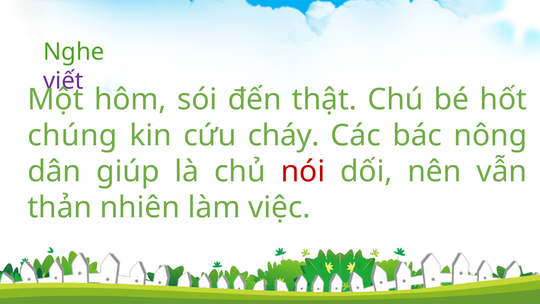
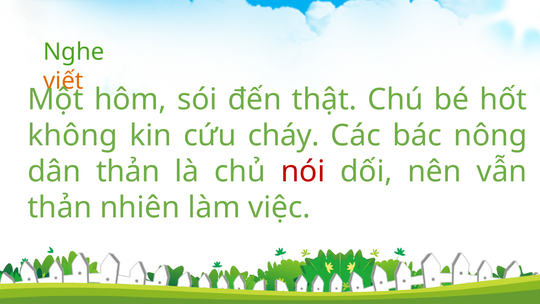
viết colour: purple -> orange
chúng: chúng -> không
dân giúp: giúp -> thản
